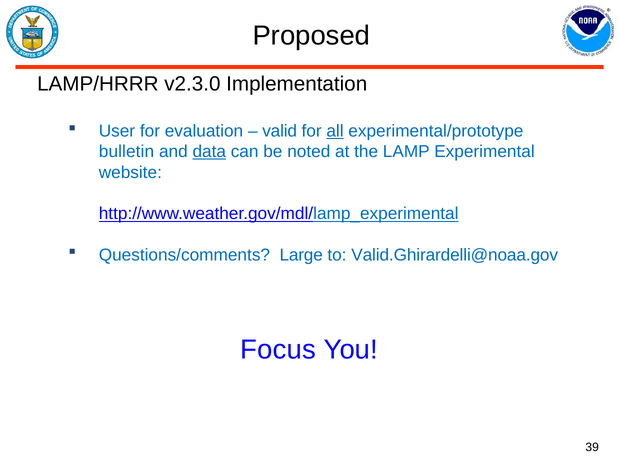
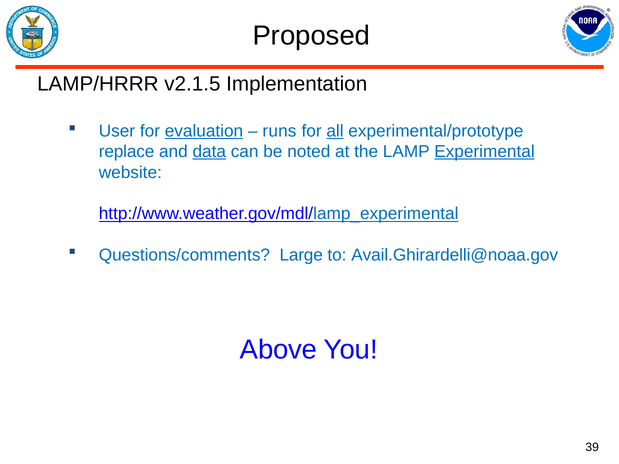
v2.3.0: v2.3.0 -> v2.1.5
evaluation underline: none -> present
valid: valid -> runs
bulletin: bulletin -> replace
Experimental underline: none -> present
Valid.Ghirardelli@noaa.gov: Valid.Ghirardelli@noaa.gov -> Avail.Ghirardelli@noaa.gov
Focus: Focus -> Above
